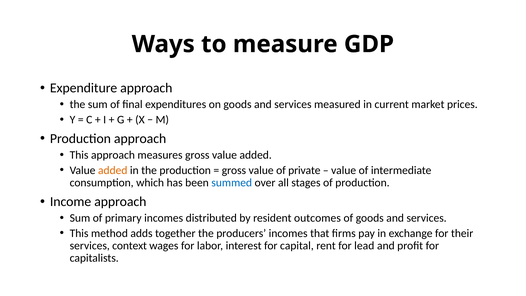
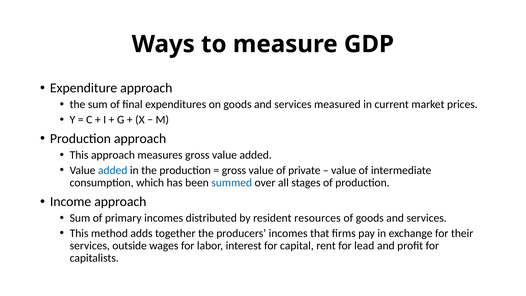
added at (113, 170) colour: orange -> blue
outcomes: outcomes -> resources
context: context -> outside
